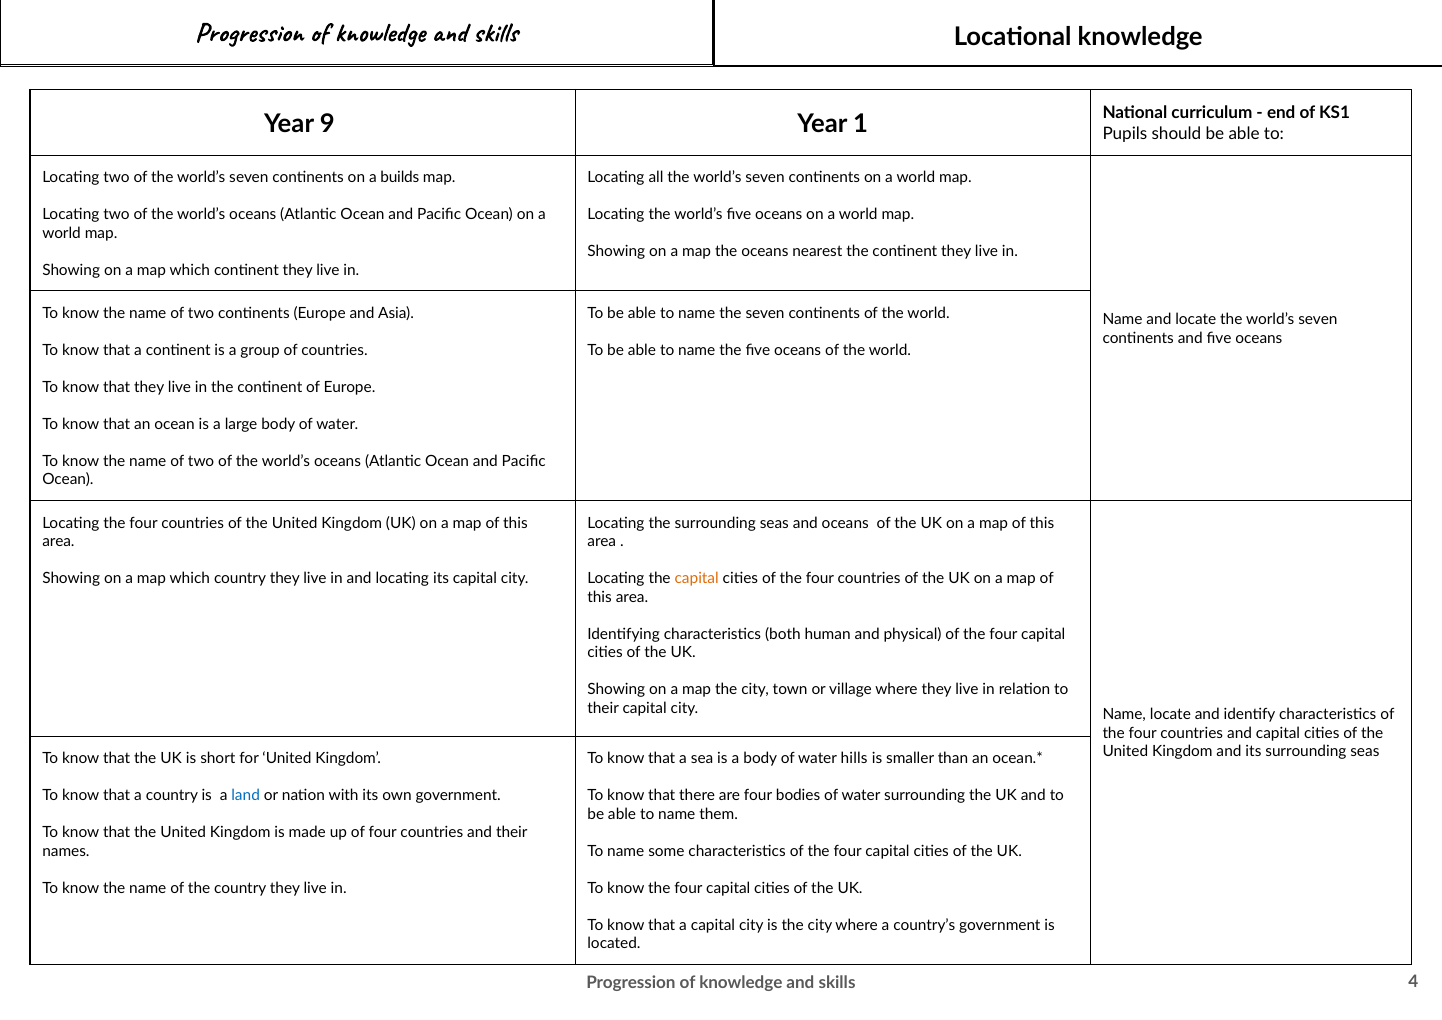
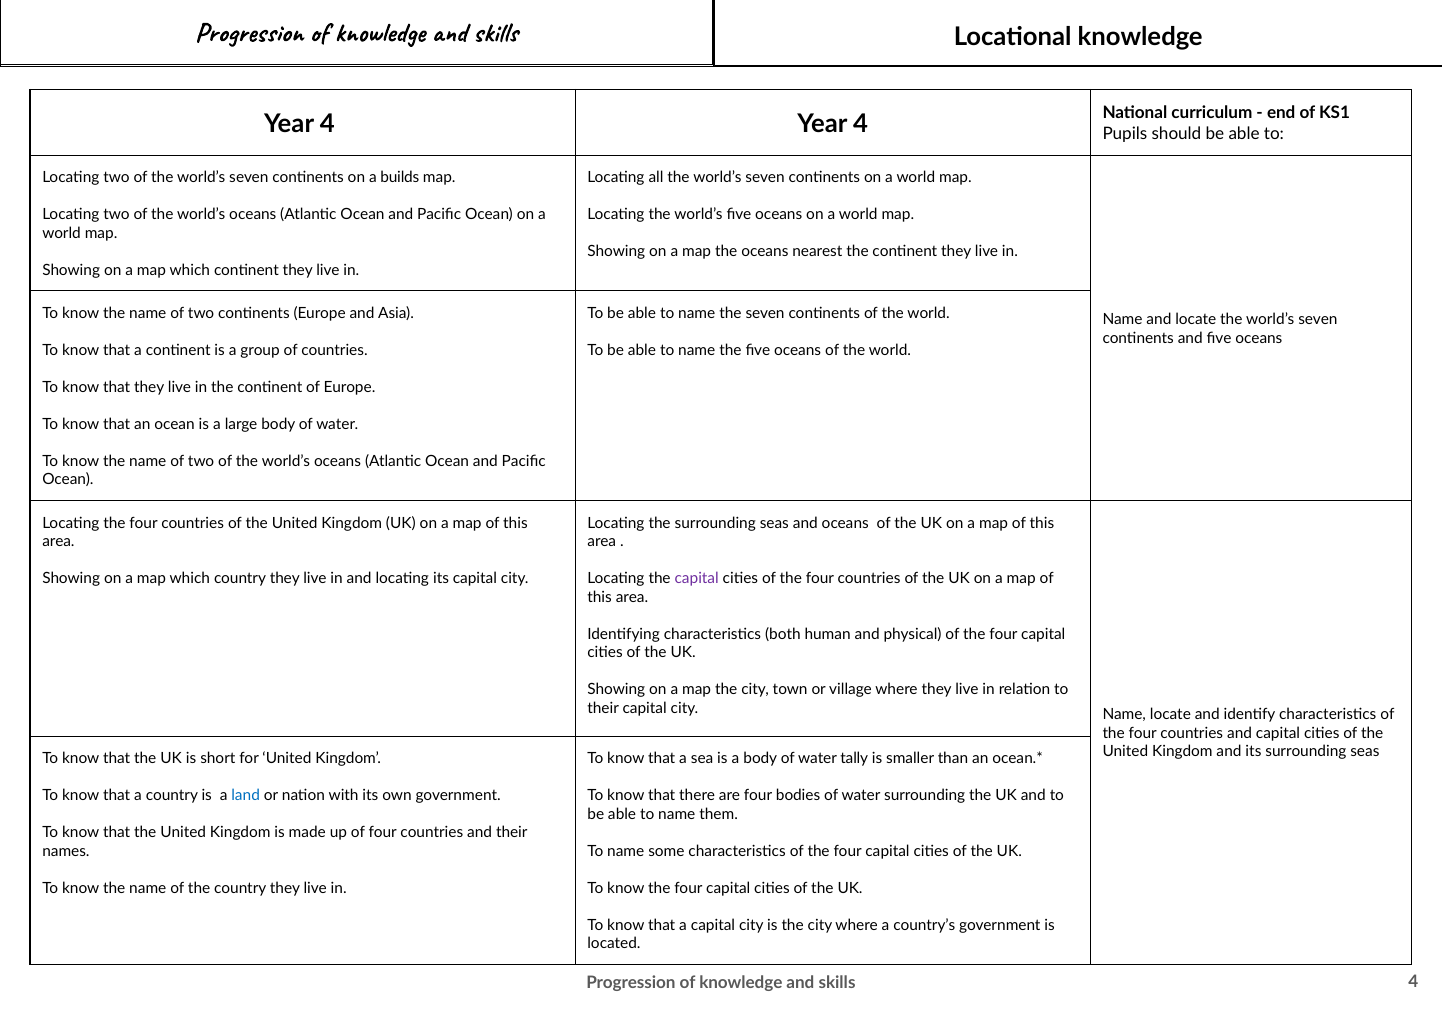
9 at (327, 124): 9 -> 4
1 at (861, 124): 1 -> 4
capital at (697, 578) colour: orange -> purple
hills: hills -> tally
